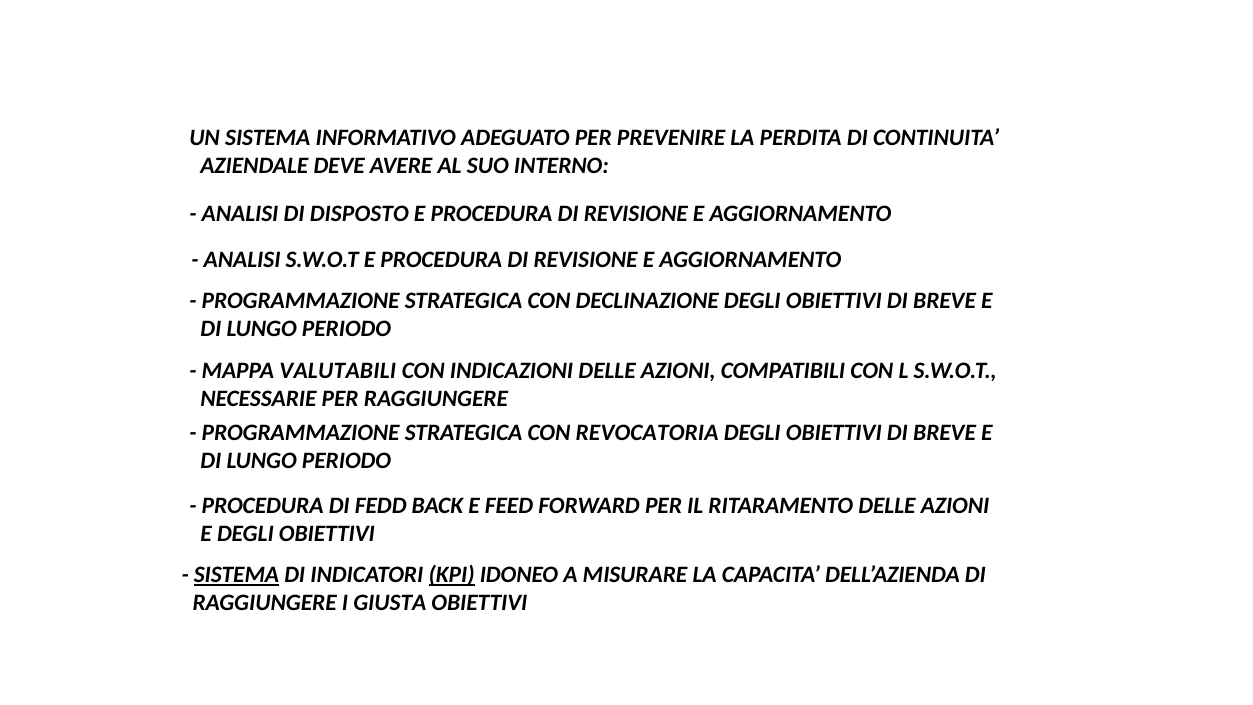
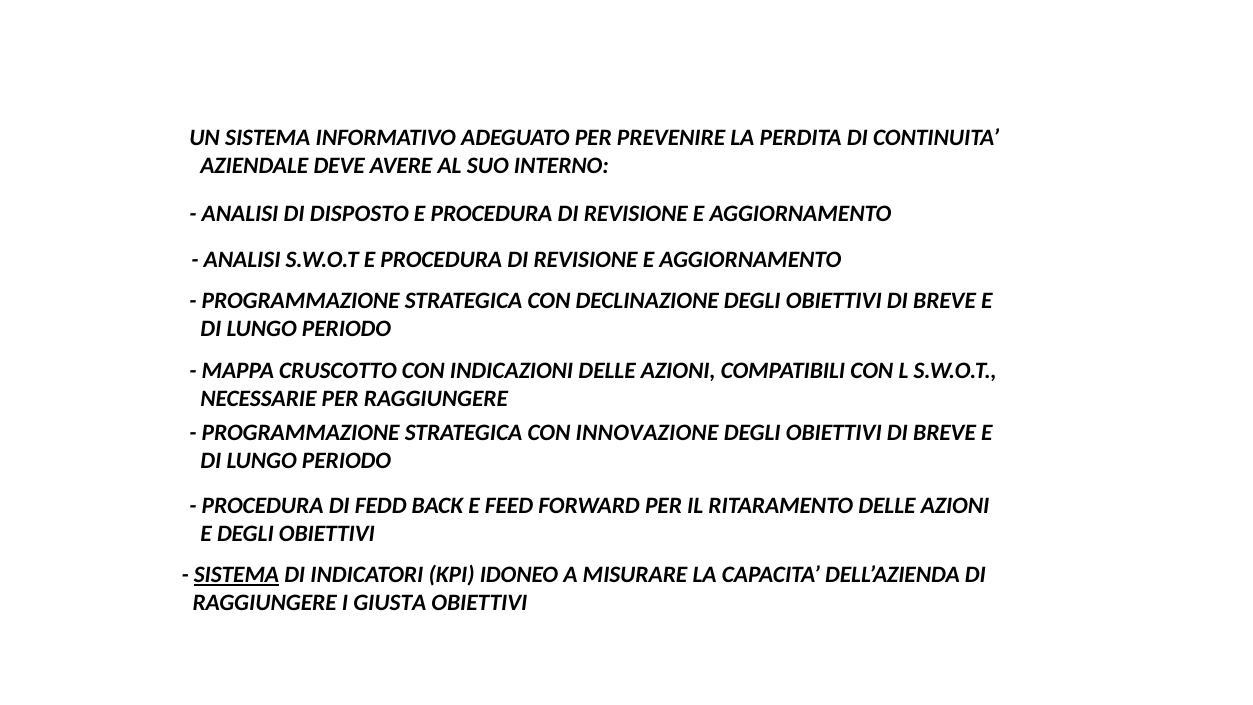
VALUTABILI: VALUTABILI -> CRUSCOTTO
REVOCATORIA: REVOCATORIA -> INNOVAZIONE
KPI underline: present -> none
